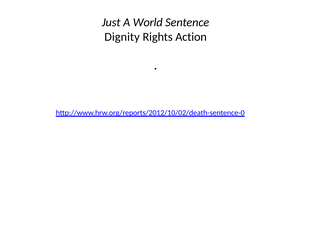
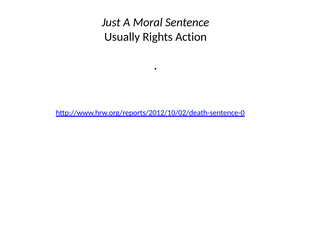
World: World -> Moral
Dignity: Dignity -> Usually
